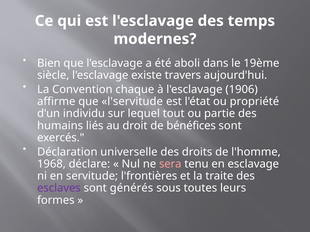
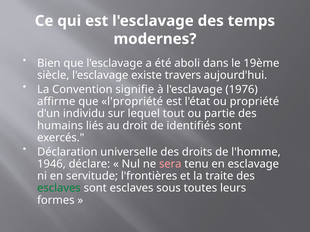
chaque: chaque -> signifie
1906: 1906 -> 1976
l'servitude: l'servitude -> l'propriété
bénéfices: bénéfices -> identifiés
1968: 1968 -> 1946
esclaves at (59, 188) colour: purple -> green
sont générés: générés -> esclaves
